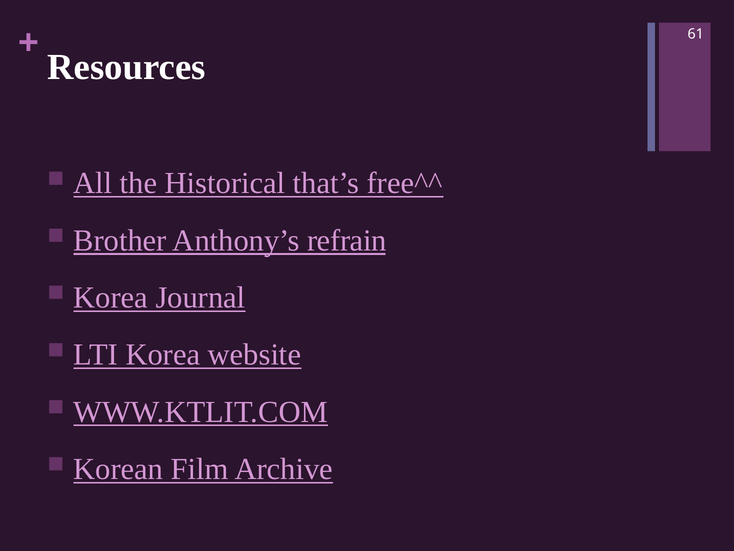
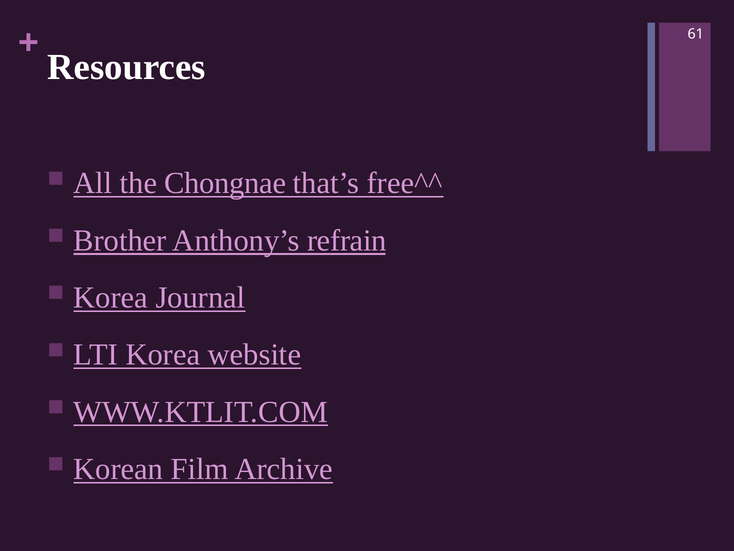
Historical: Historical -> Chongnae
